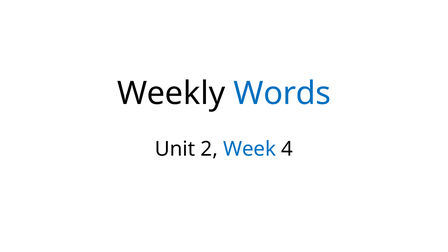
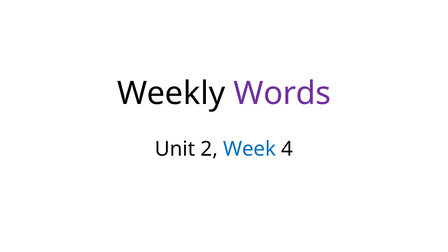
Words colour: blue -> purple
